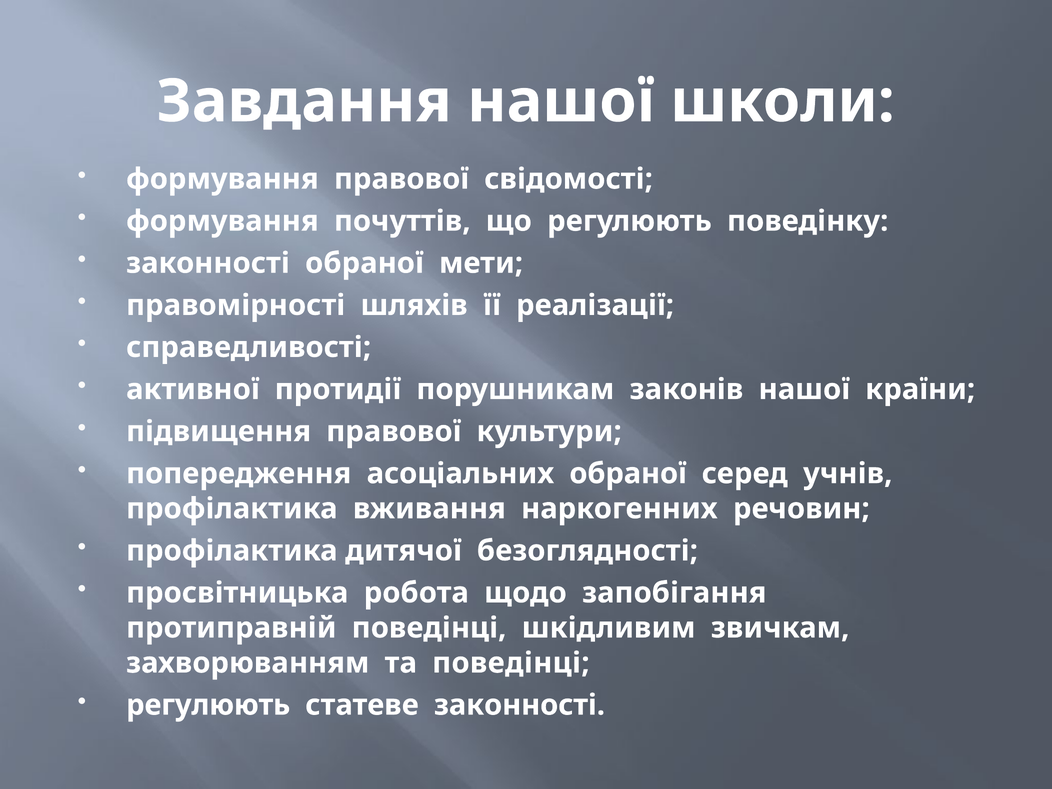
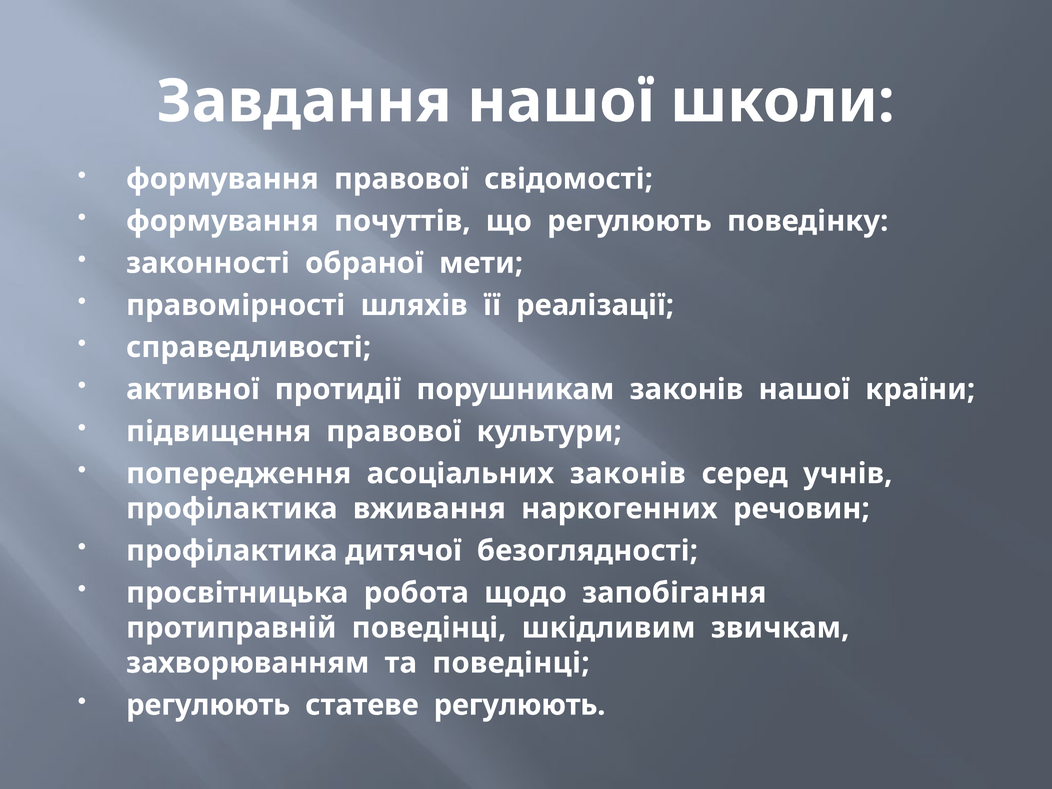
асоціальних обраної: обраної -> законів
статеве законності: законності -> регулюють
